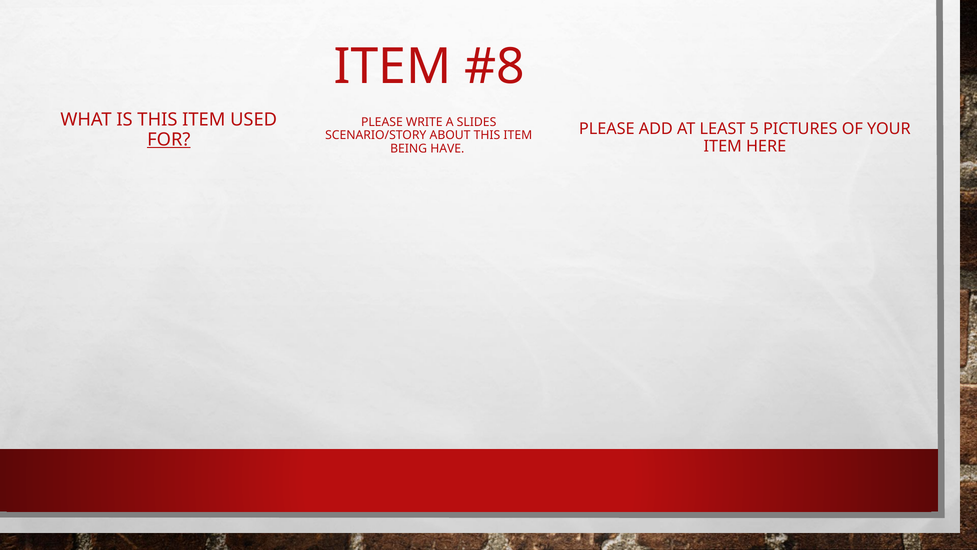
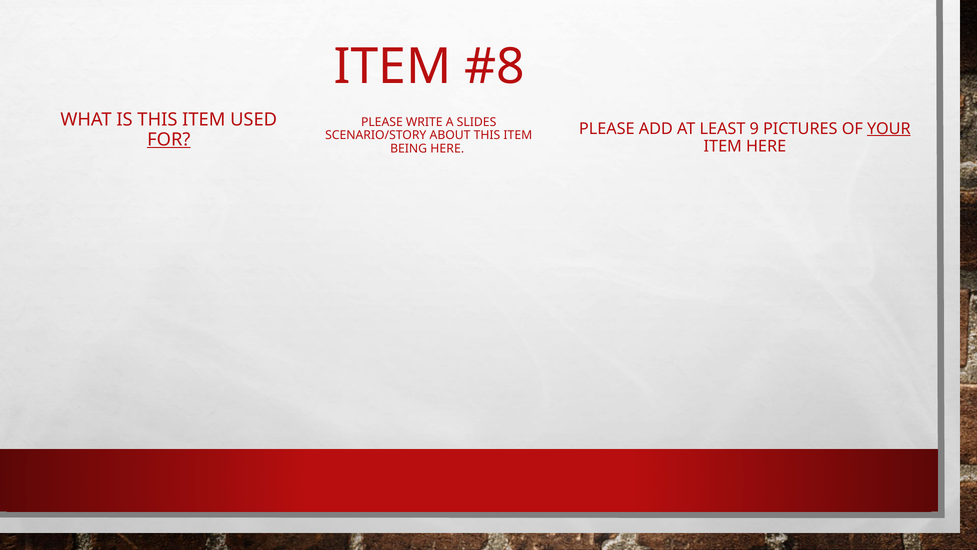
5: 5 -> 9
YOUR underline: none -> present
BEING HAVE: HAVE -> HERE
